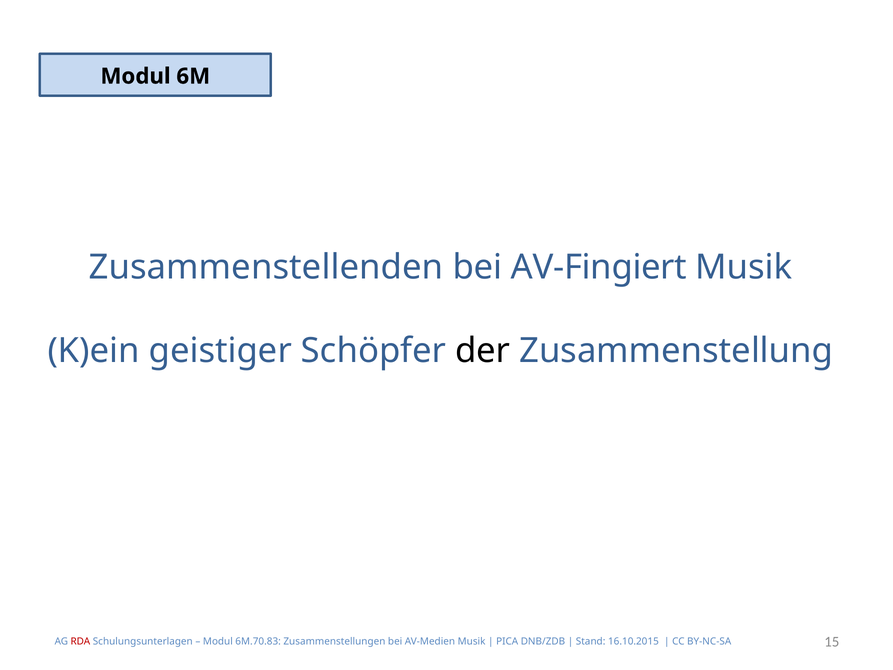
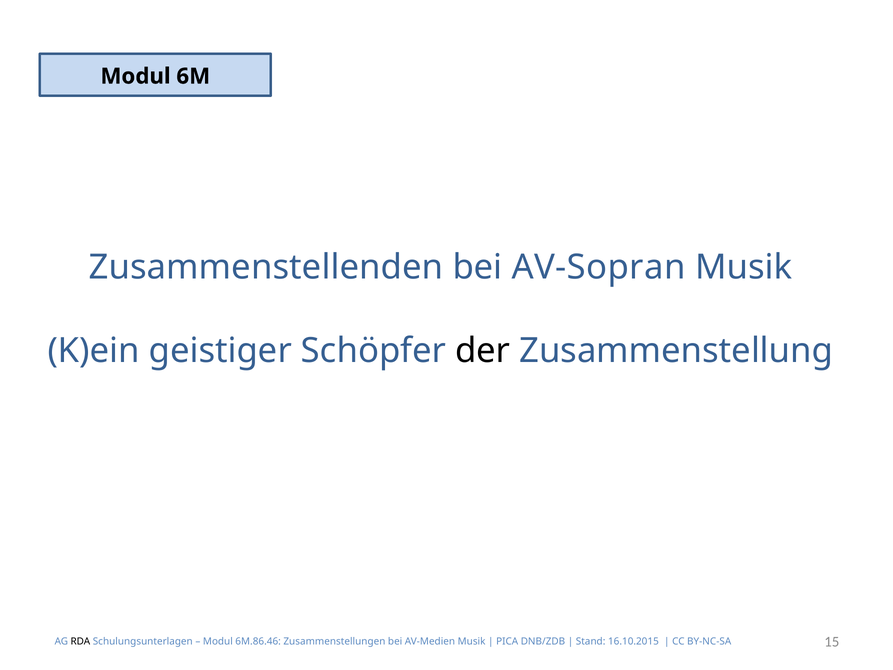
AV-Fingiert: AV-Fingiert -> AV-Sopran
RDA colour: red -> black
6M.70.83: 6M.70.83 -> 6M.86.46
